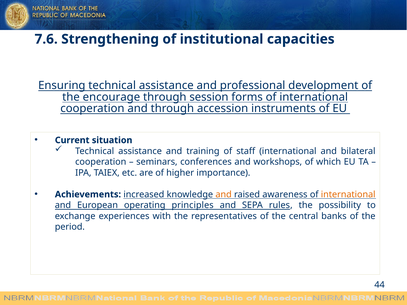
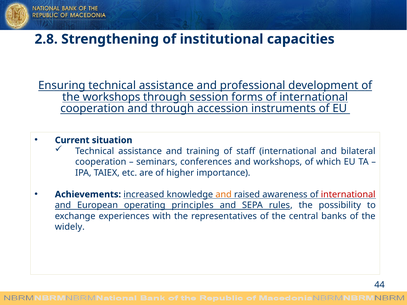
7.6: 7.6 -> 2.8
the encourage: encourage -> workshops
international at (348, 195) colour: orange -> red
period: period -> widely
